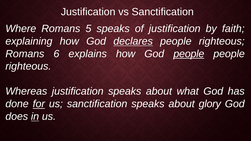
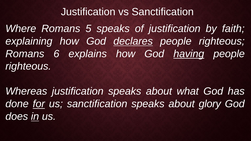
God people: people -> having
